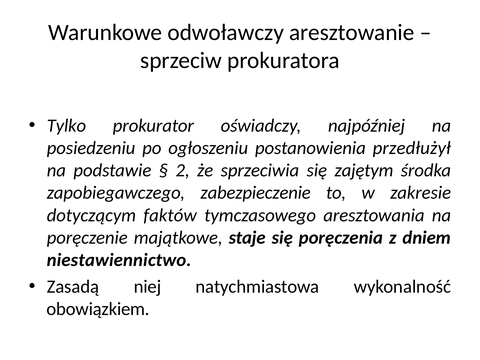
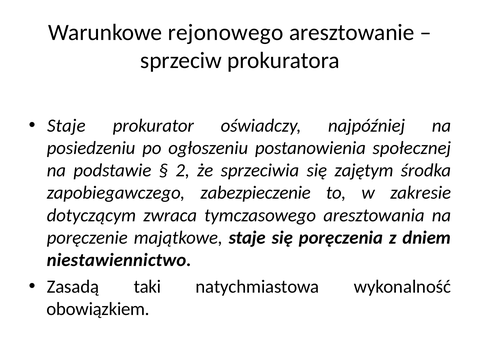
odwoławczy: odwoławczy -> rejonowego
Tylko at (66, 126): Tylko -> Staje
przedłużył: przedłużył -> społecznej
faktów: faktów -> zwraca
niej: niej -> taki
